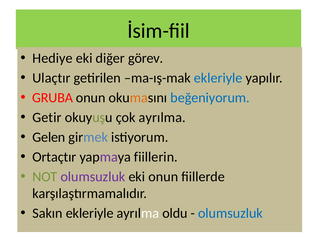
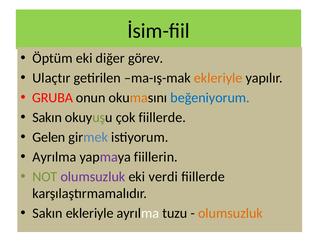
Hediye: Hediye -> Öptüm
ekleriyle at (218, 78) colour: blue -> orange
Getir at (47, 117): Getir -> Sakın
çok ayrılma: ayrılma -> fiillerde
Ortaçtır at (54, 157): Ortaçtır -> Ayrılma
eki onun: onun -> verdi
oldu: oldu -> tuzu
olumsuzluk at (230, 213) colour: blue -> orange
